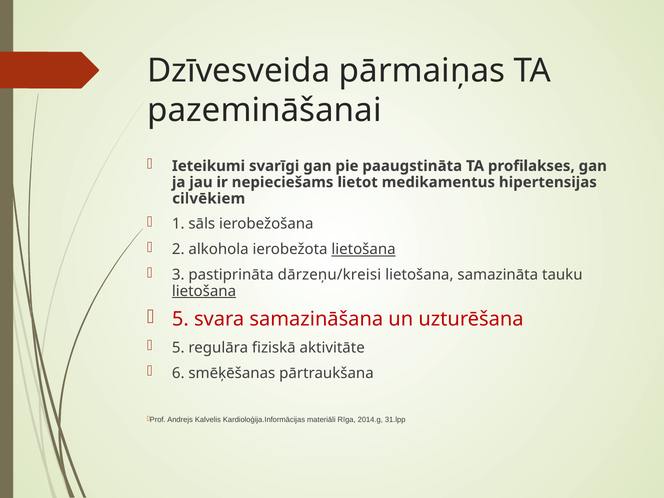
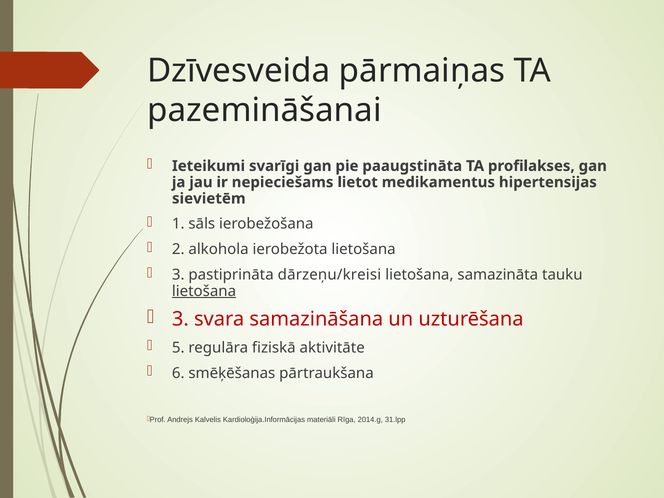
cilvēkiem: cilvēkiem -> sievietēm
lietošana at (364, 249) underline: present -> none
5 at (180, 319): 5 -> 3
